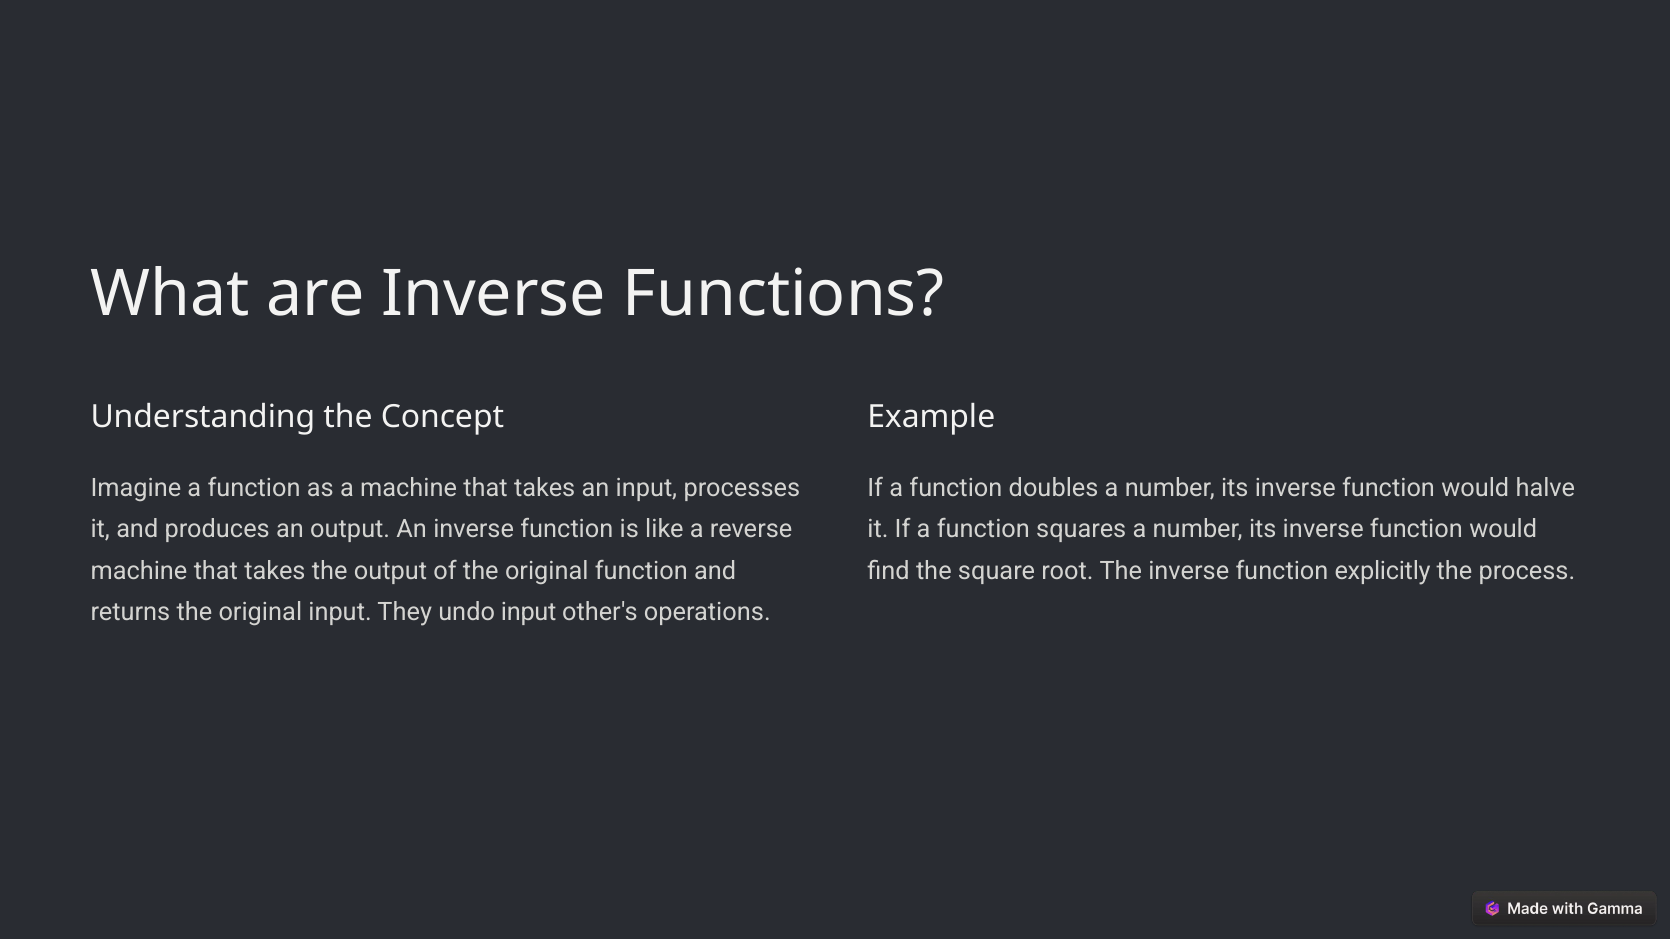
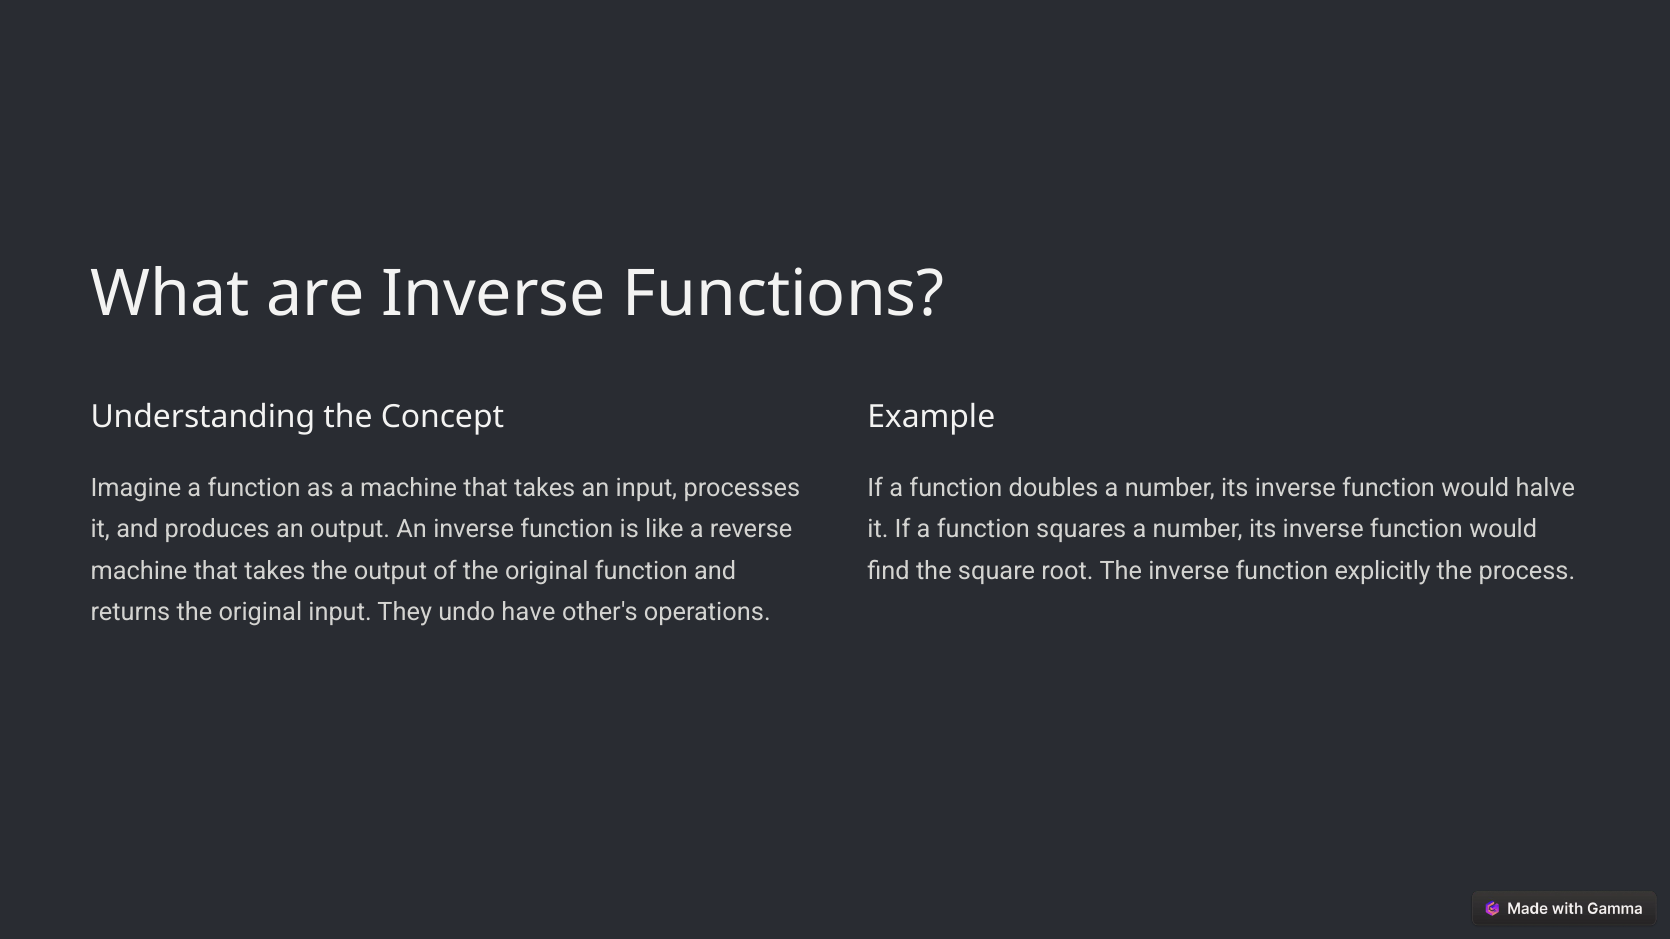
undo input: input -> have
